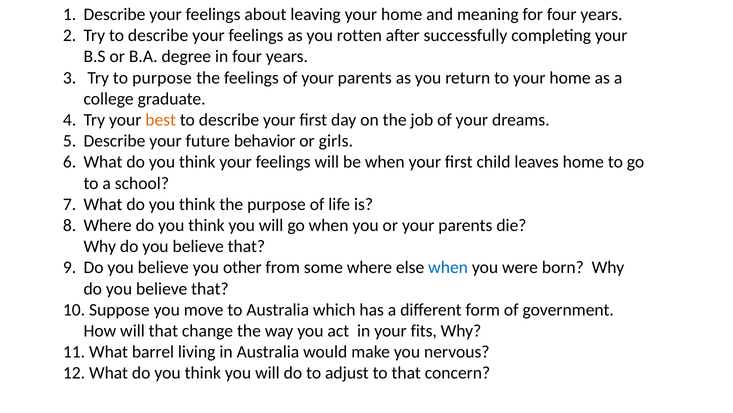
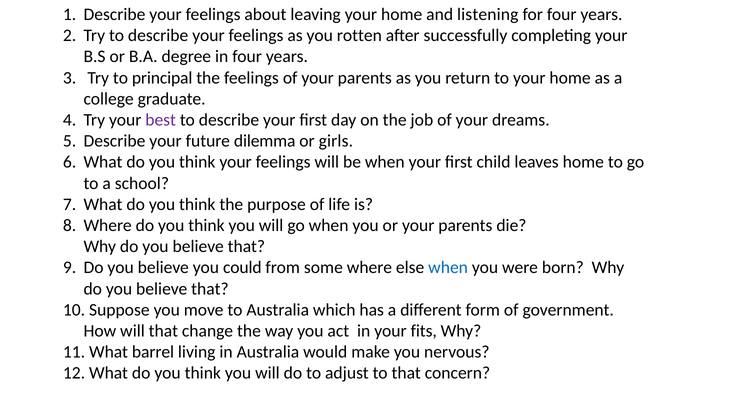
meaning: meaning -> listening
to purpose: purpose -> principal
best colour: orange -> purple
behavior: behavior -> dilemma
other: other -> could
